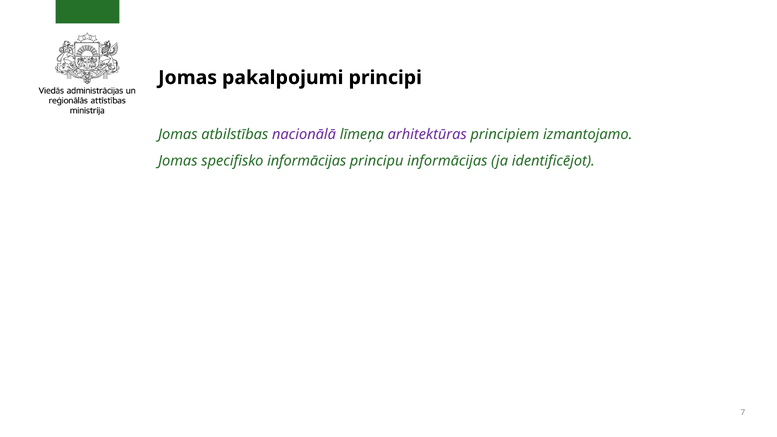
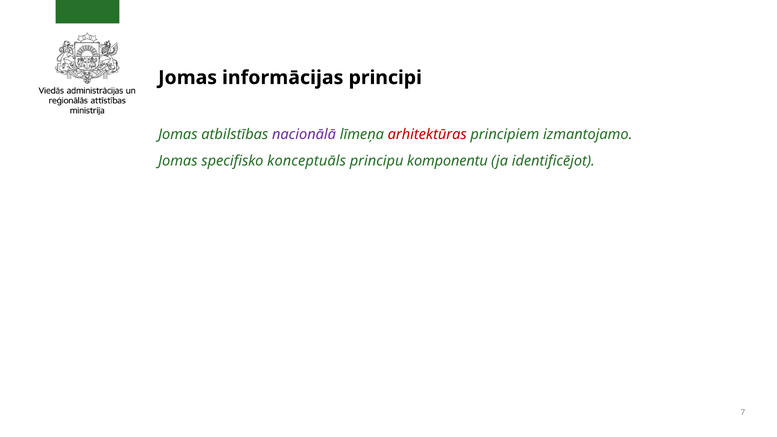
pakalpojumi: pakalpojumi -> informācijas
arhitektūras colour: purple -> red
specifisko informācijas: informācijas -> konceptuāls
principu informācijas: informācijas -> komponentu
